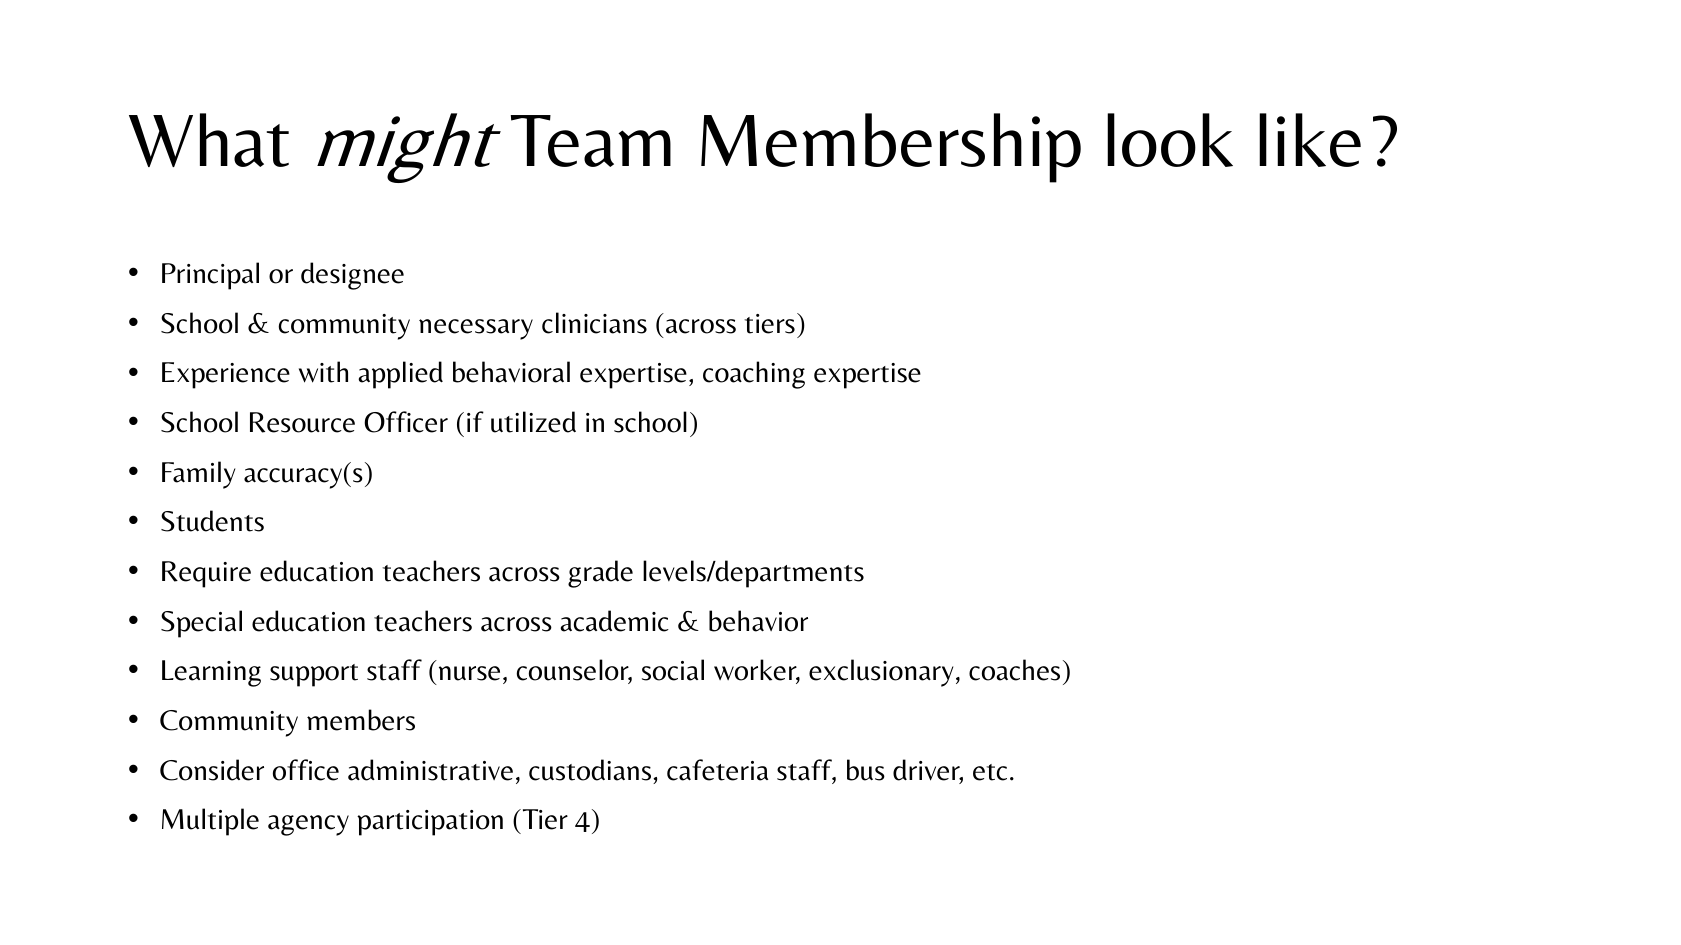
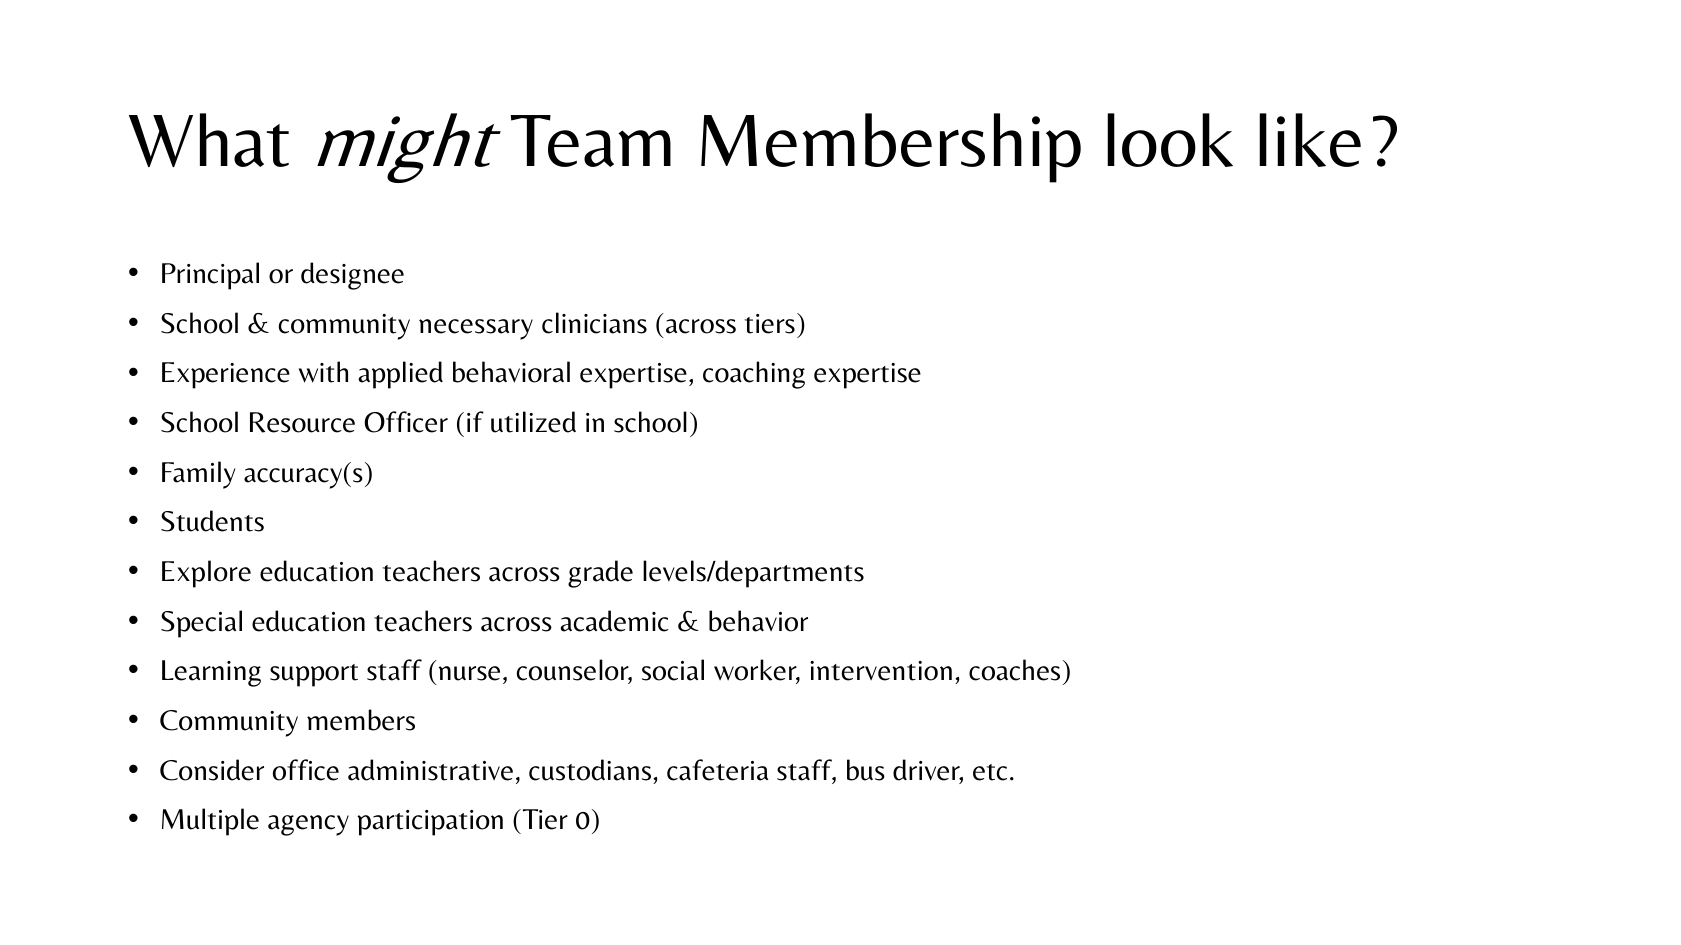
Require: Require -> Explore
exclusionary: exclusionary -> intervention
4: 4 -> 0
